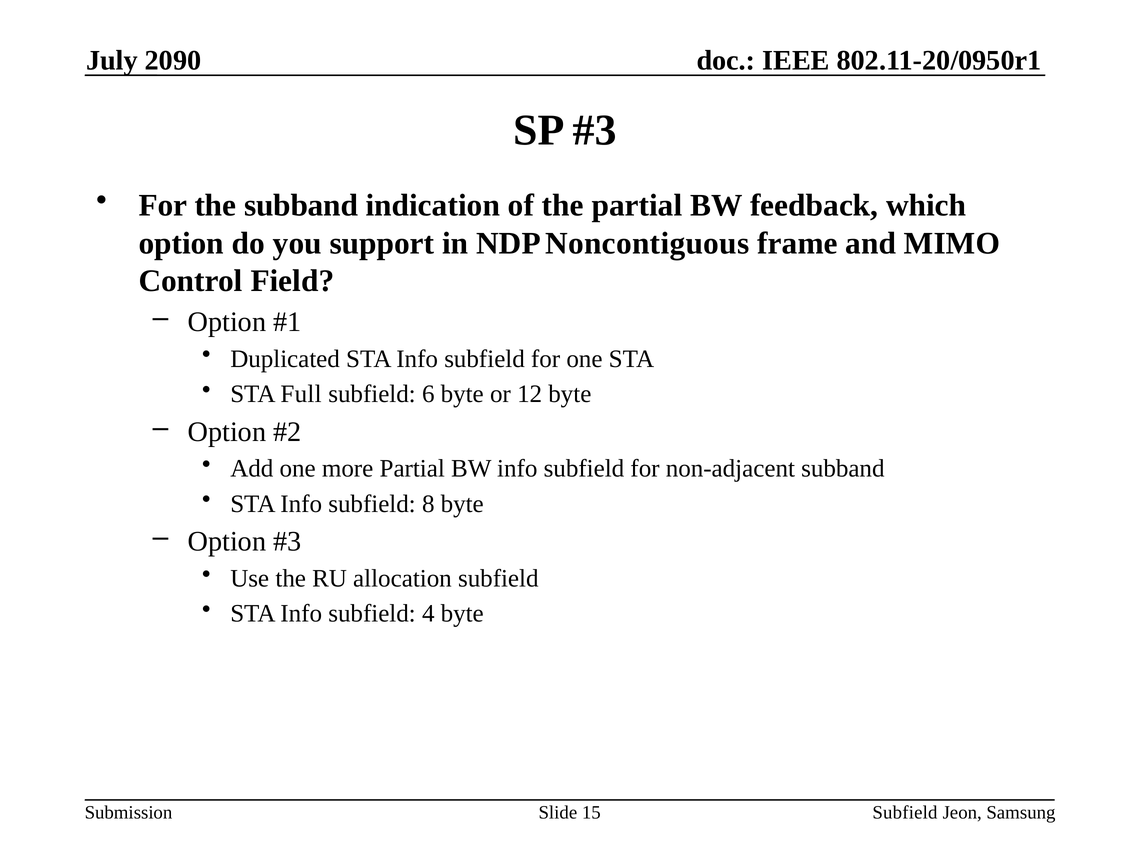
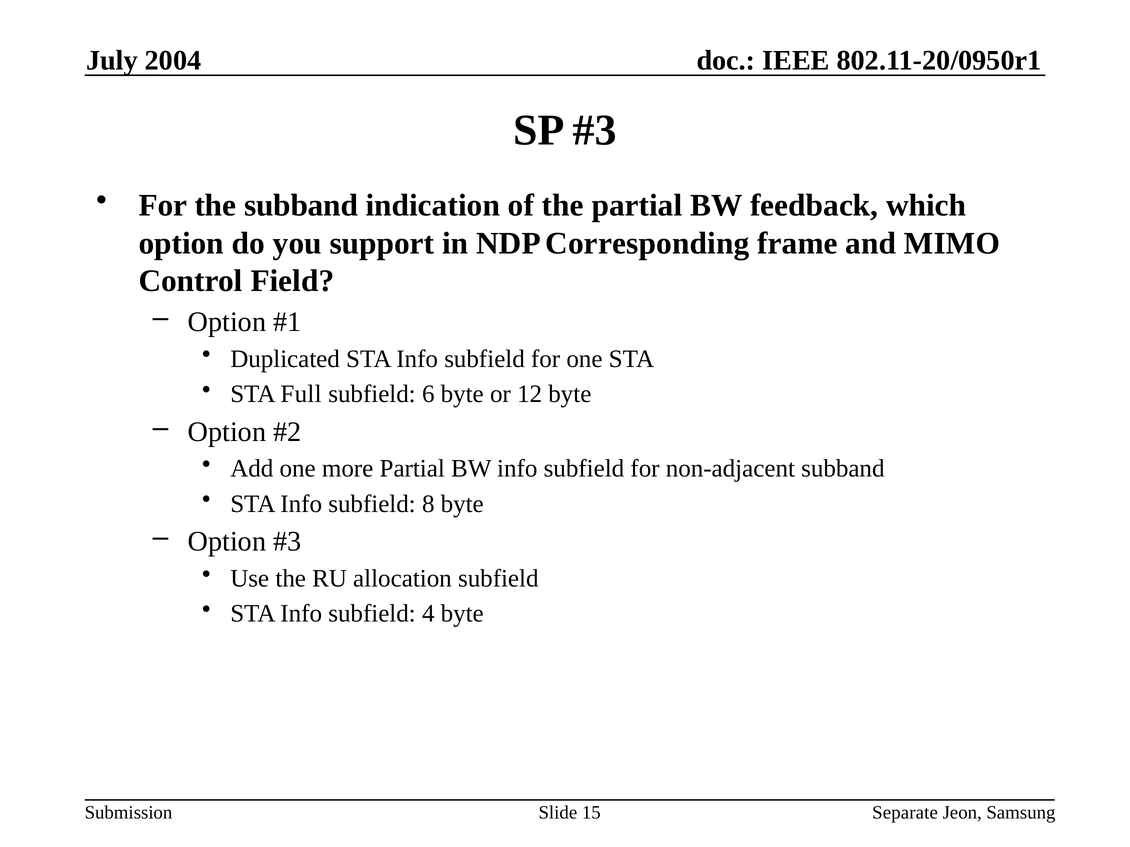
2090: 2090 -> 2004
Noncontiguous: Noncontiguous -> Corresponding
15 Subfield: Subfield -> Separate
